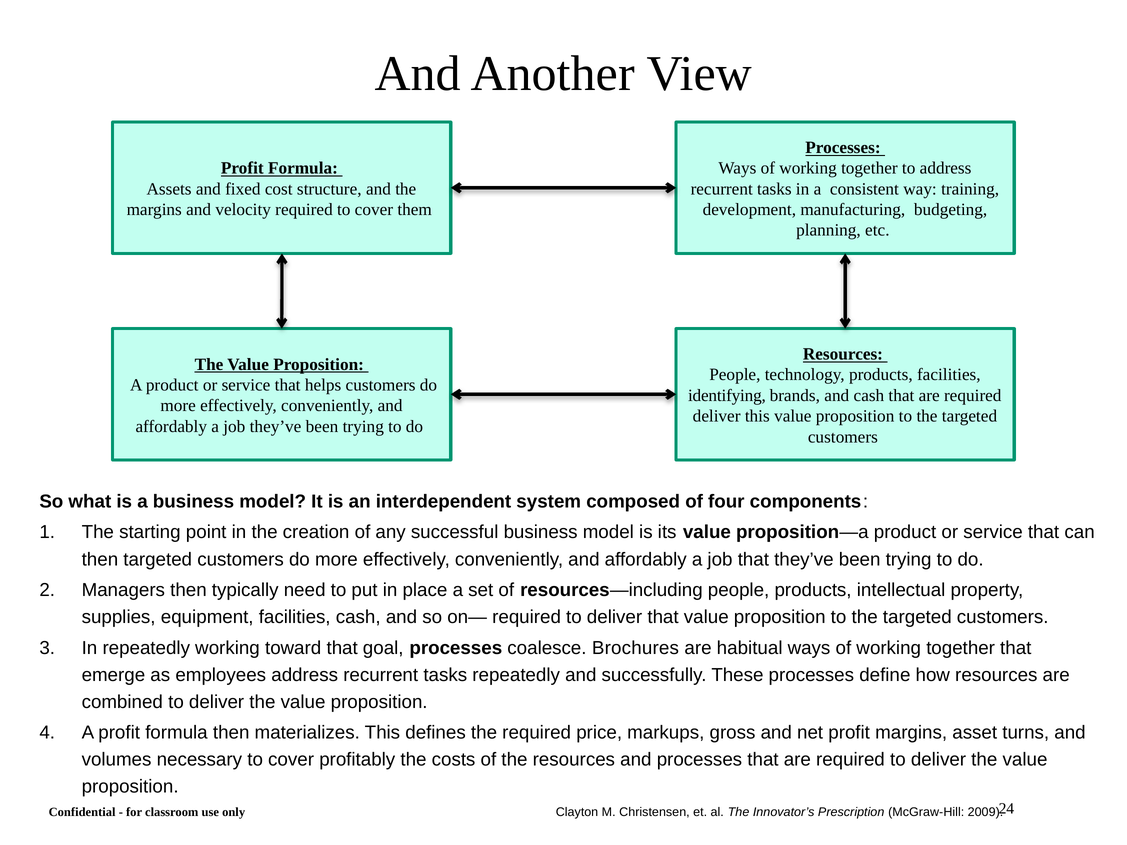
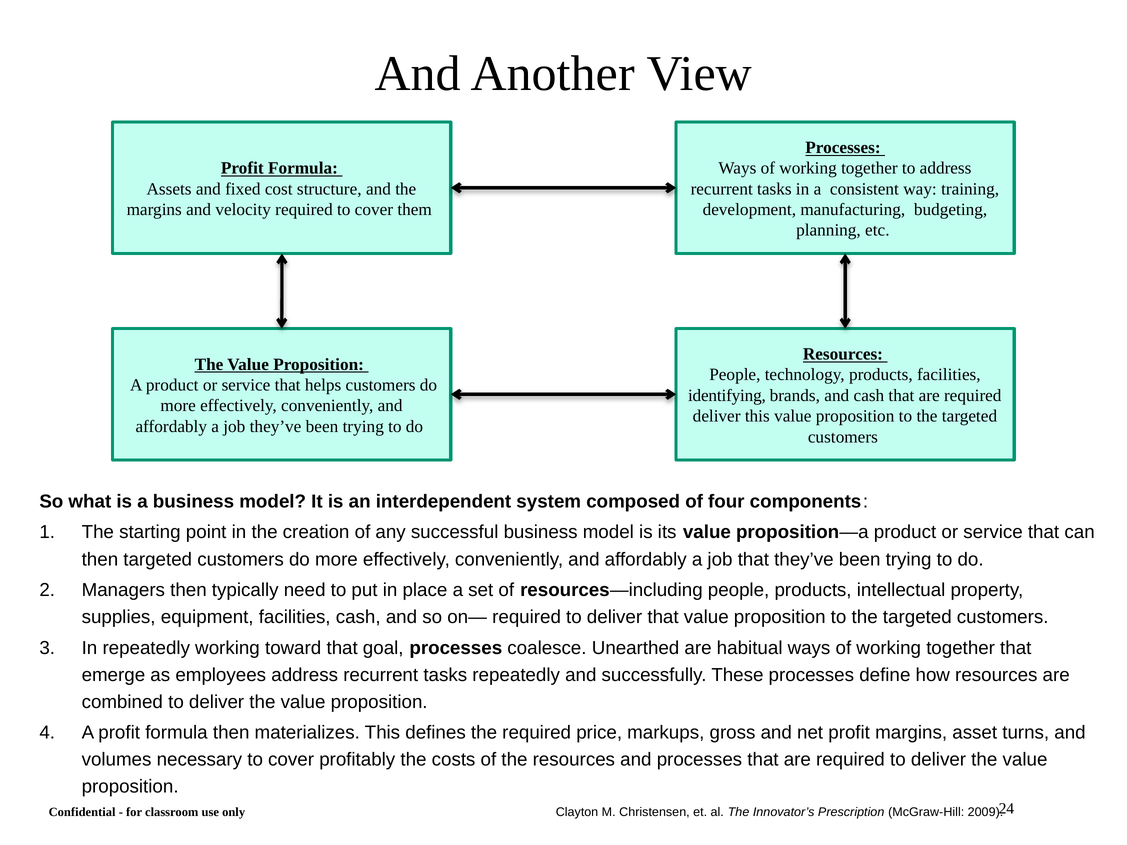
Brochures: Brochures -> Unearthed
